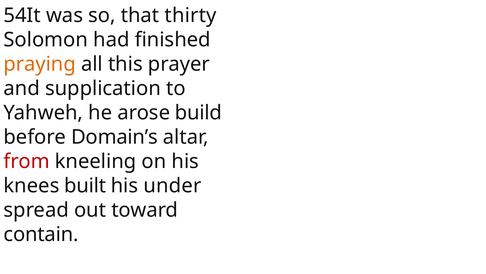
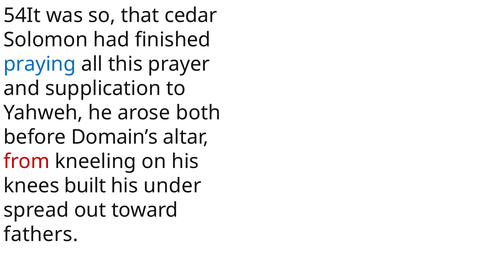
thirty: thirty -> cedar
praying colour: orange -> blue
build: build -> both
contain: contain -> fathers
